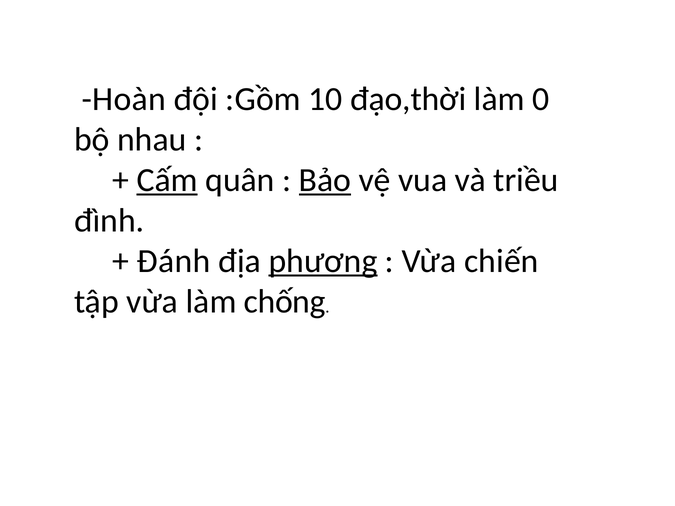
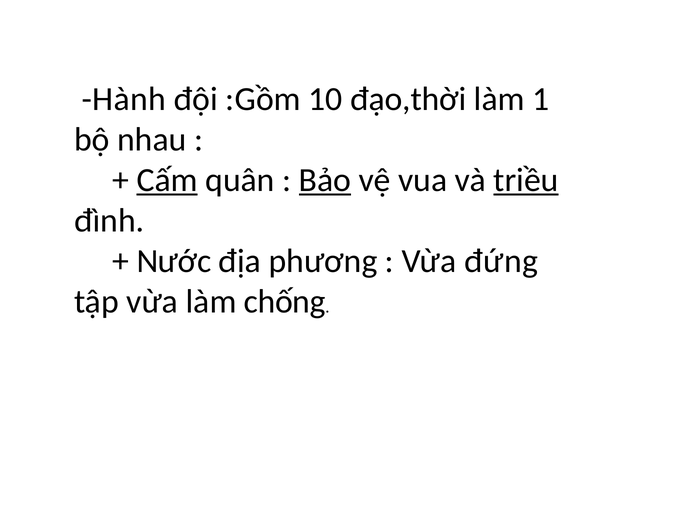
Hoàn: Hoàn -> Hành
0: 0 -> 1
triều underline: none -> present
Đánh: Đánh -> Nước
phương underline: present -> none
chiến: chiến -> đứng
